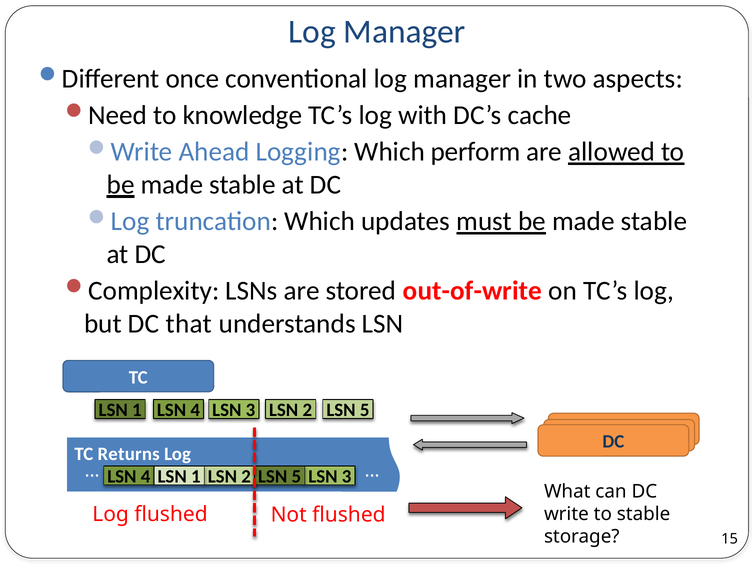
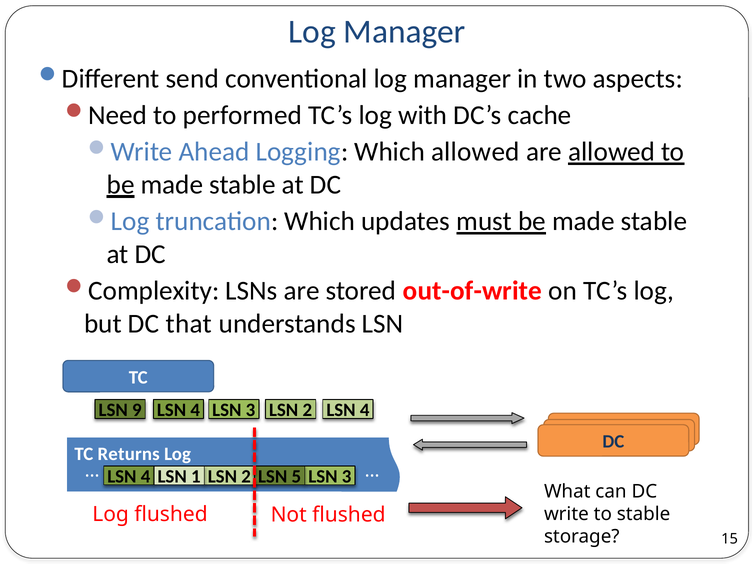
once: once -> send
knowledge: knowledge -> performed
Which perform: perform -> allowed
1 at (137, 410): 1 -> 9
5 at (365, 410): 5 -> 4
